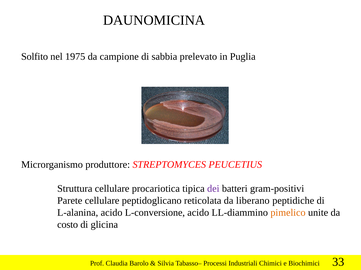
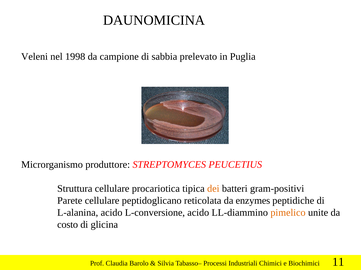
Solfito: Solfito -> Veleni
1975: 1975 -> 1998
dei colour: purple -> orange
liberano: liberano -> enzymes
33: 33 -> 11
